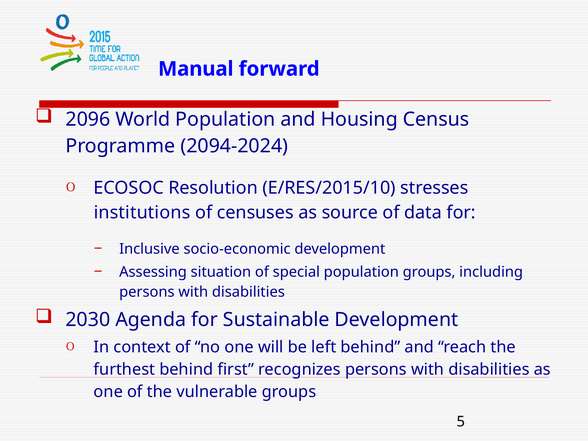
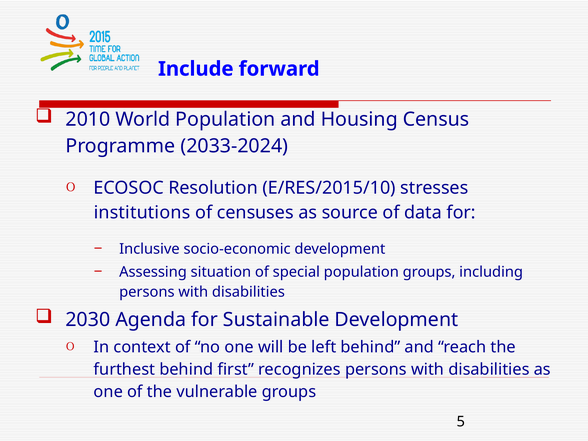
Manual: Manual -> Include
2096: 2096 -> 2010
2094-2024: 2094-2024 -> 2033-2024
